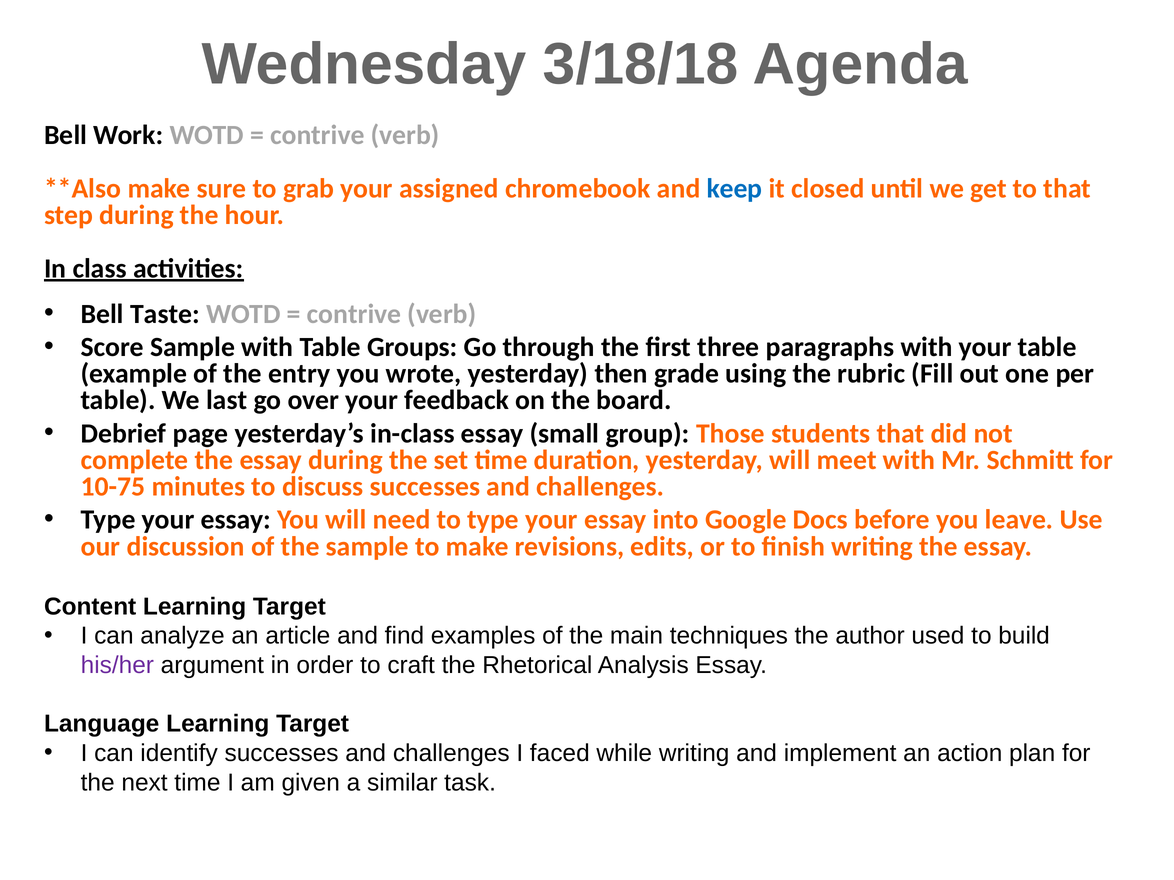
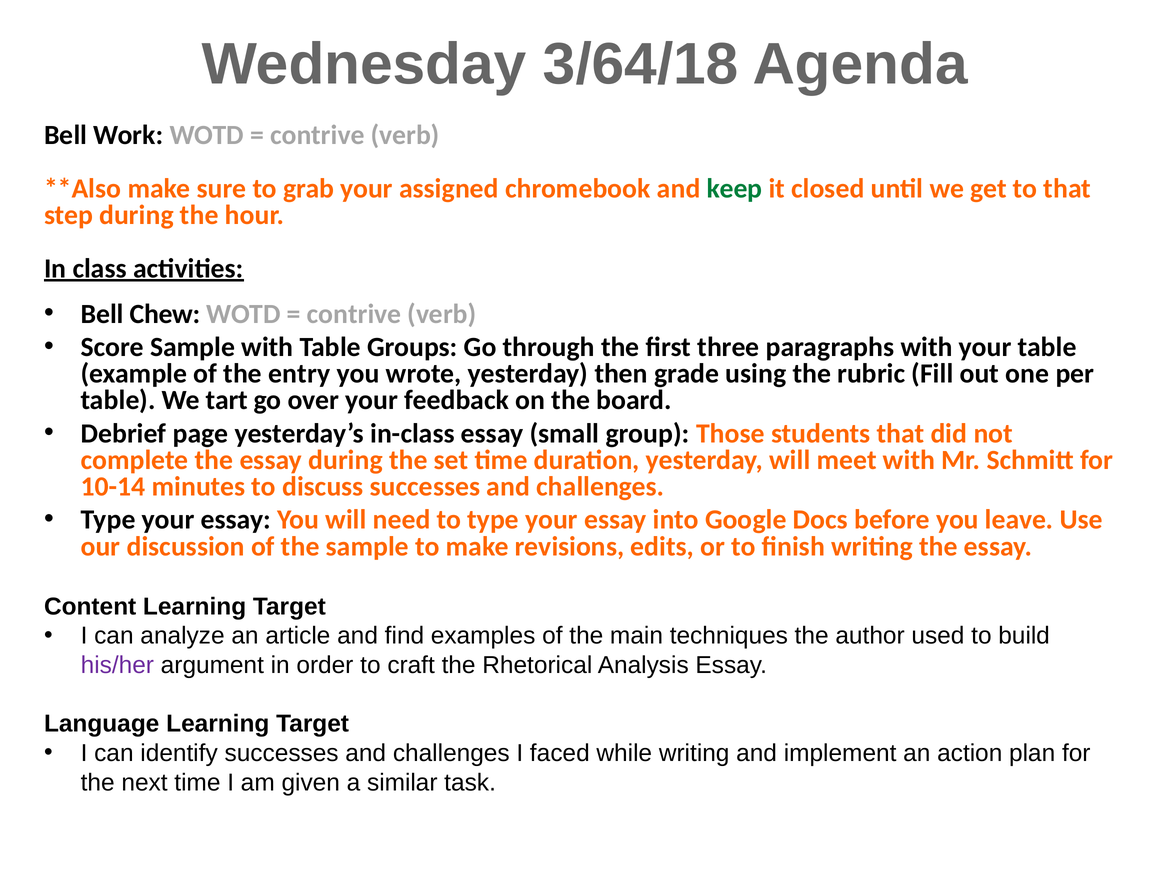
3/18/18: 3/18/18 -> 3/64/18
keep colour: blue -> green
Taste: Taste -> Chew
last: last -> tart
10-75: 10-75 -> 10-14
